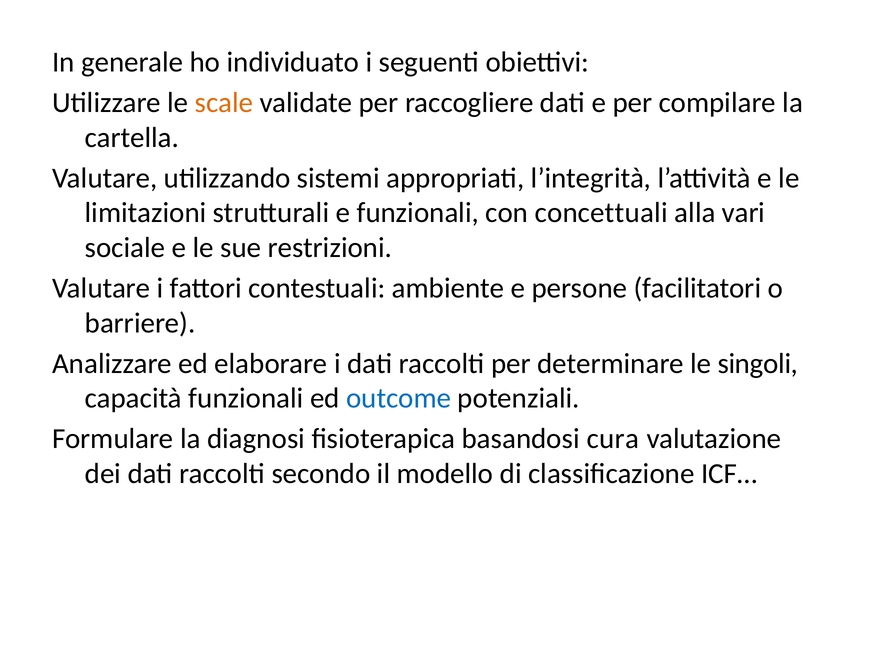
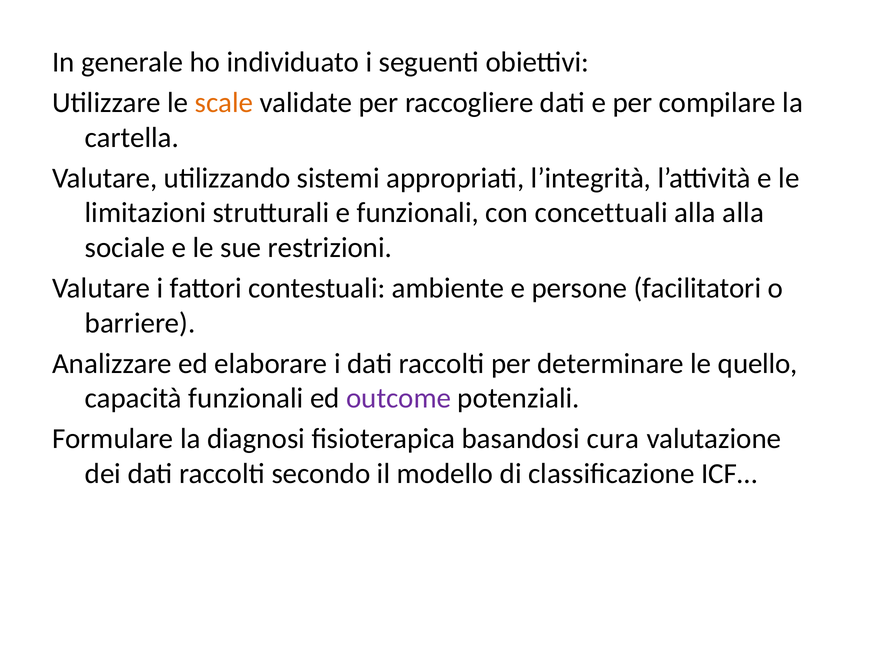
alla vari: vari -> alla
singoli: singoli -> quello
outcome colour: blue -> purple
